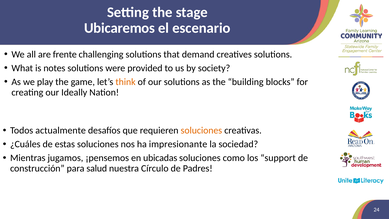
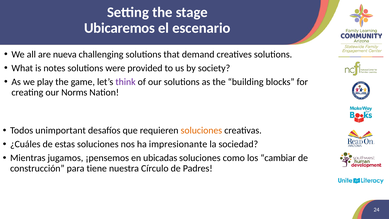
frente: frente -> nueva
think colour: orange -> purple
Ideally: Ideally -> Norms
actualmente: actualmente -> unimportant
support: support -> cambiar
salud: salud -> tiene
